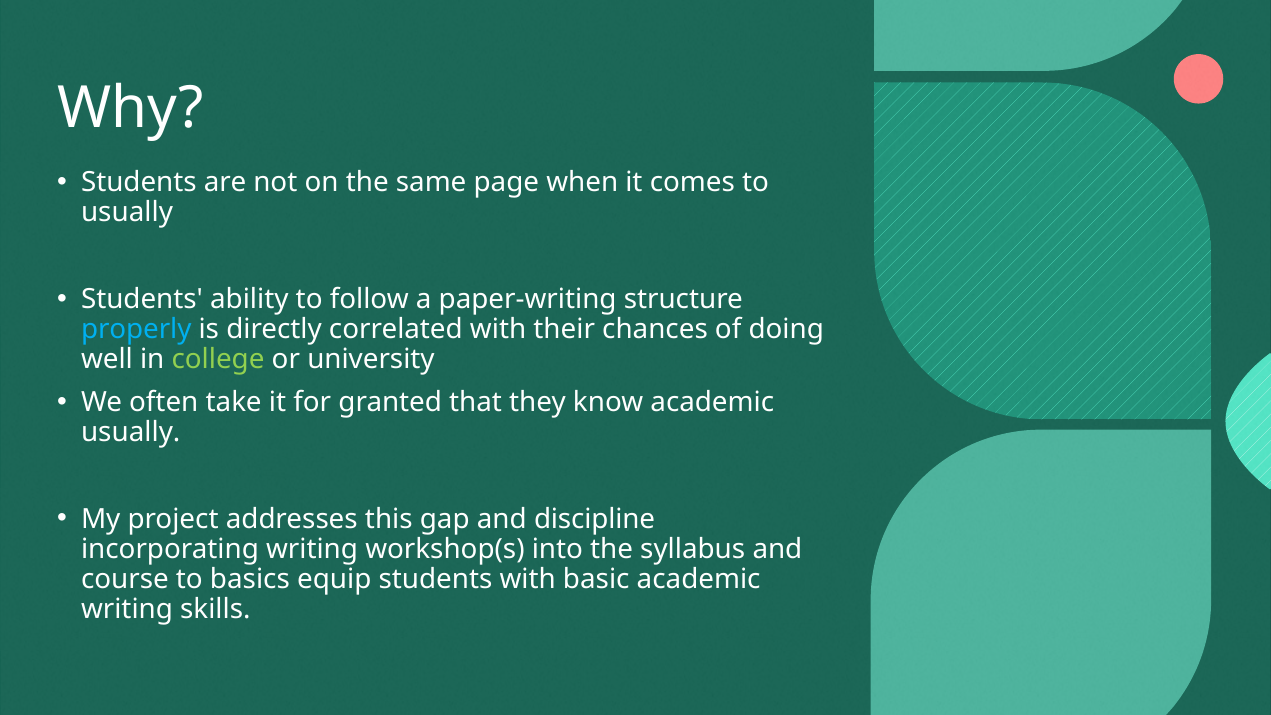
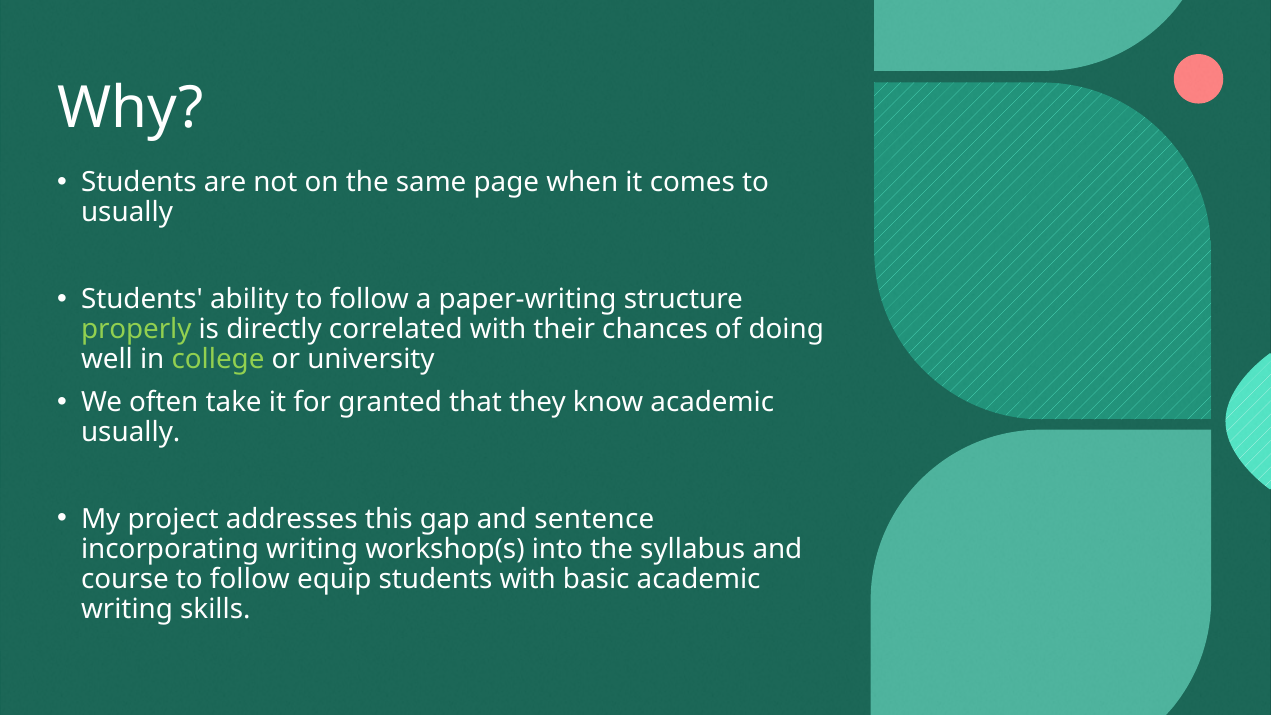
properly colour: light blue -> light green
discipline: discipline -> sentence
course to basics: basics -> follow
